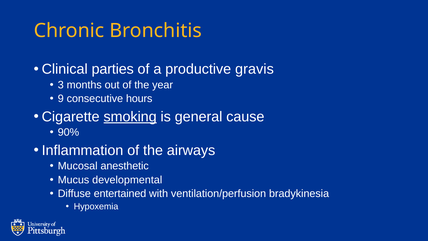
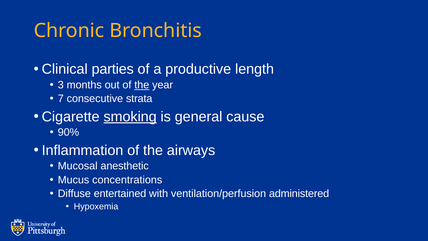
gravis: gravis -> length
the at (142, 85) underline: none -> present
9: 9 -> 7
hours: hours -> strata
developmental: developmental -> concentrations
bradykinesia: bradykinesia -> administered
